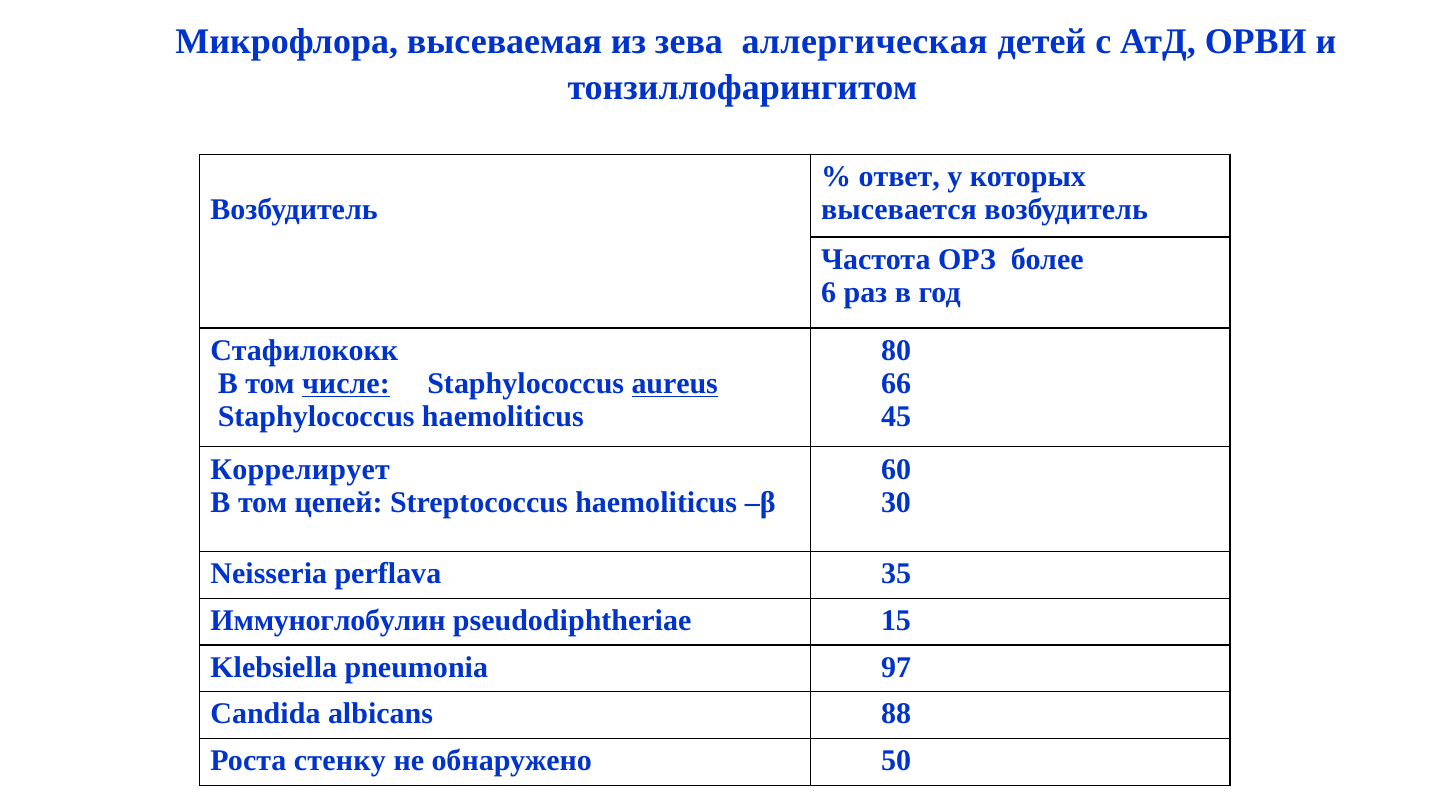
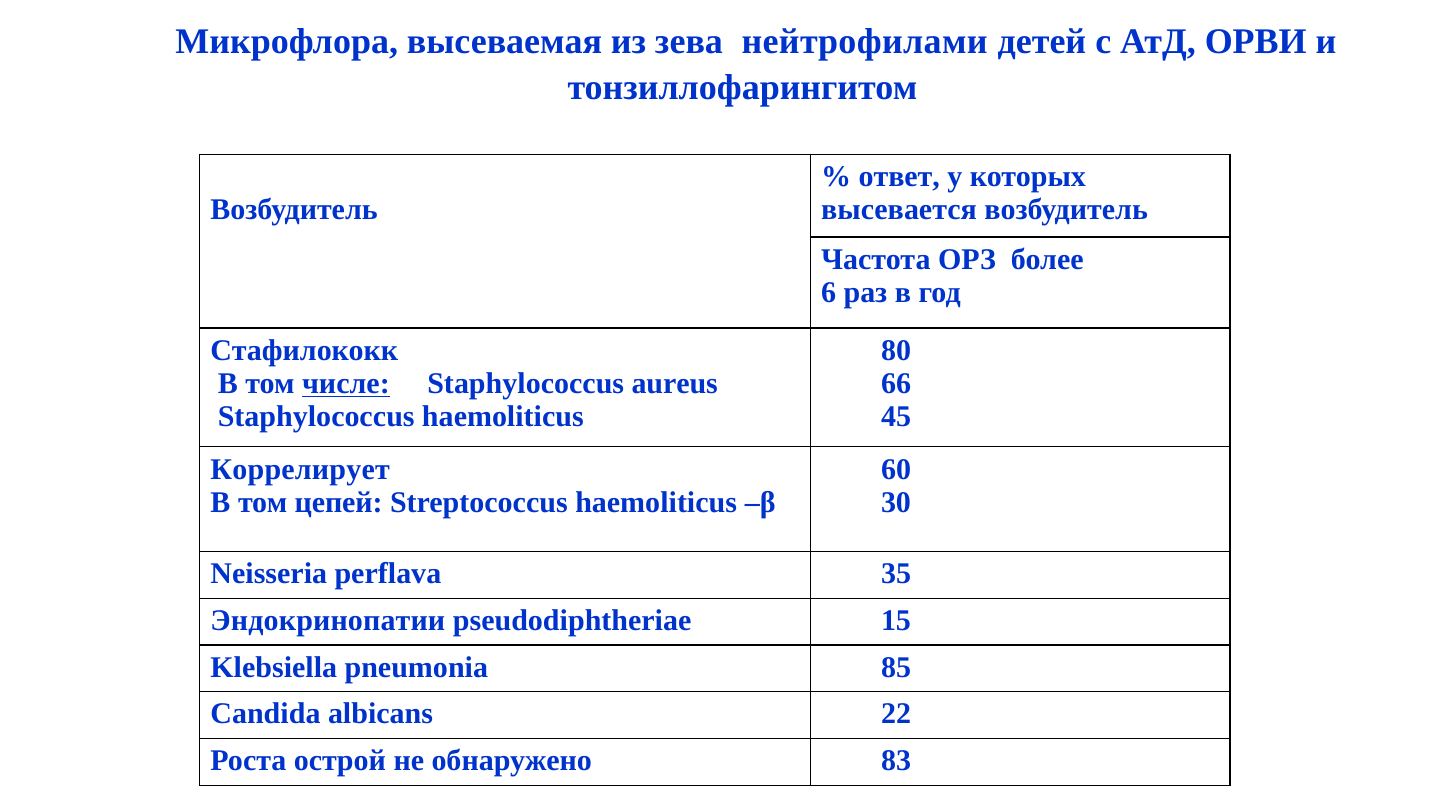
аллергическая: аллергическая -> нейтрофилами
aureus underline: present -> none
Иммуноглобулин: Иммуноглобулин -> Эндокринопатии
97: 97 -> 85
88: 88 -> 22
стенку: стенку -> острой
50: 50 -> 83
